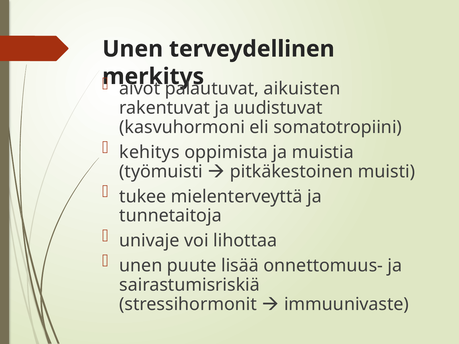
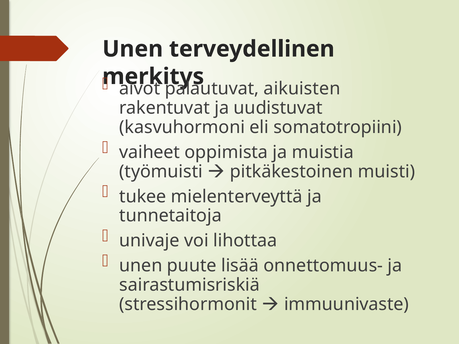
kehitys: kehitys -> vaiheet
